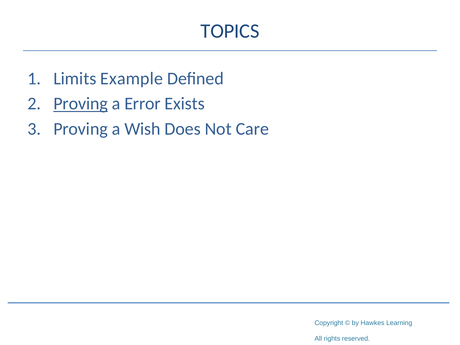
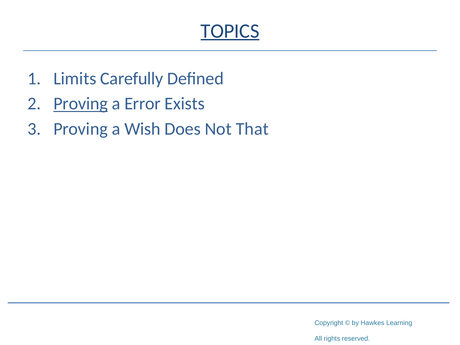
TOPICS underline: none -> present
Example: Example -> Carefully
Care: Care -> That
